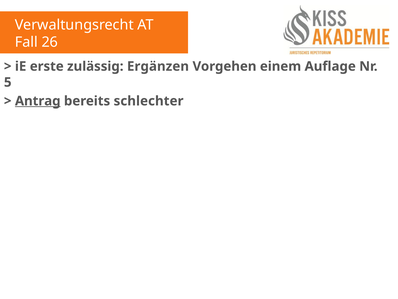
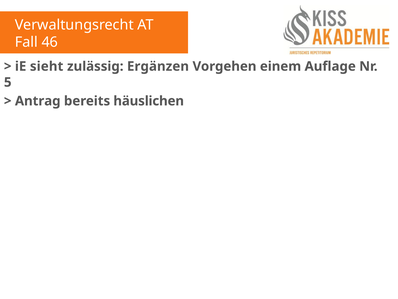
26: 26 -> 46
erste: erste -> sieht
Antrag underline: present -> none
schlechter: schlechter -> häuslichen
